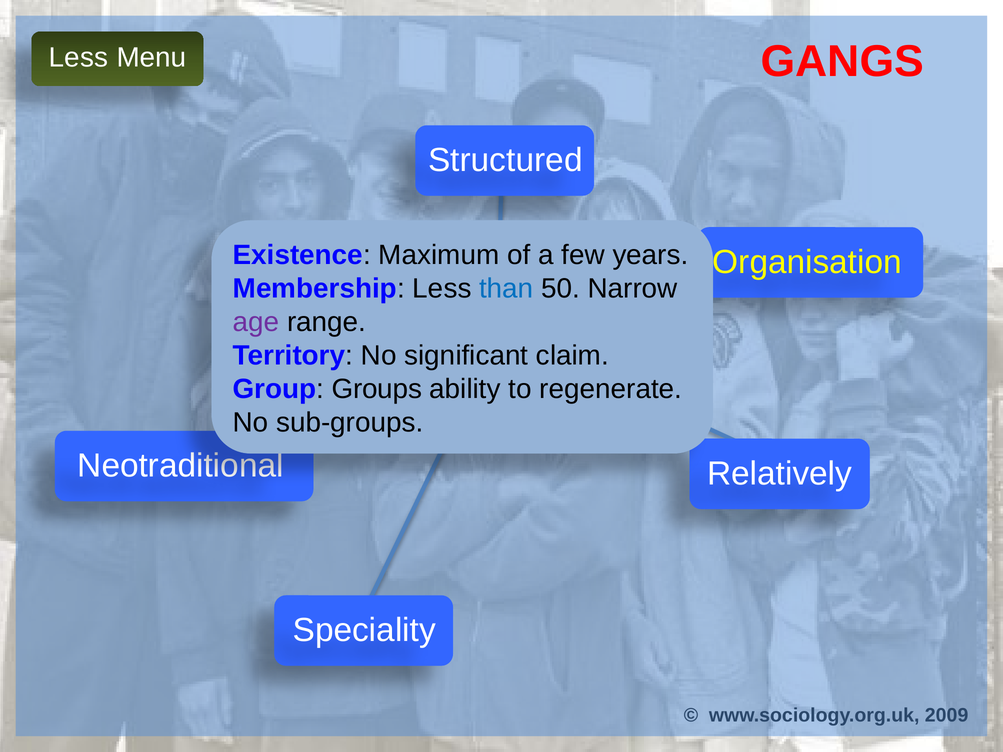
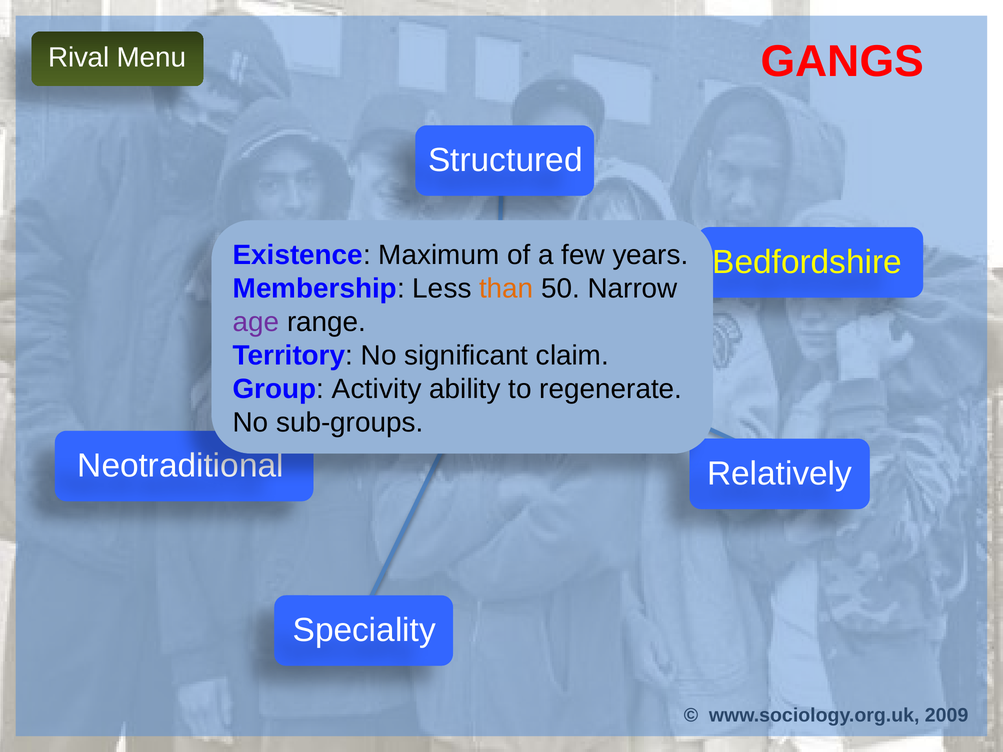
Less at (79, 58): Less -> Rival
Organisation: Organisation -> Bedfordshire
than colour: blue -> orange
Groups: Groups -> Activity
